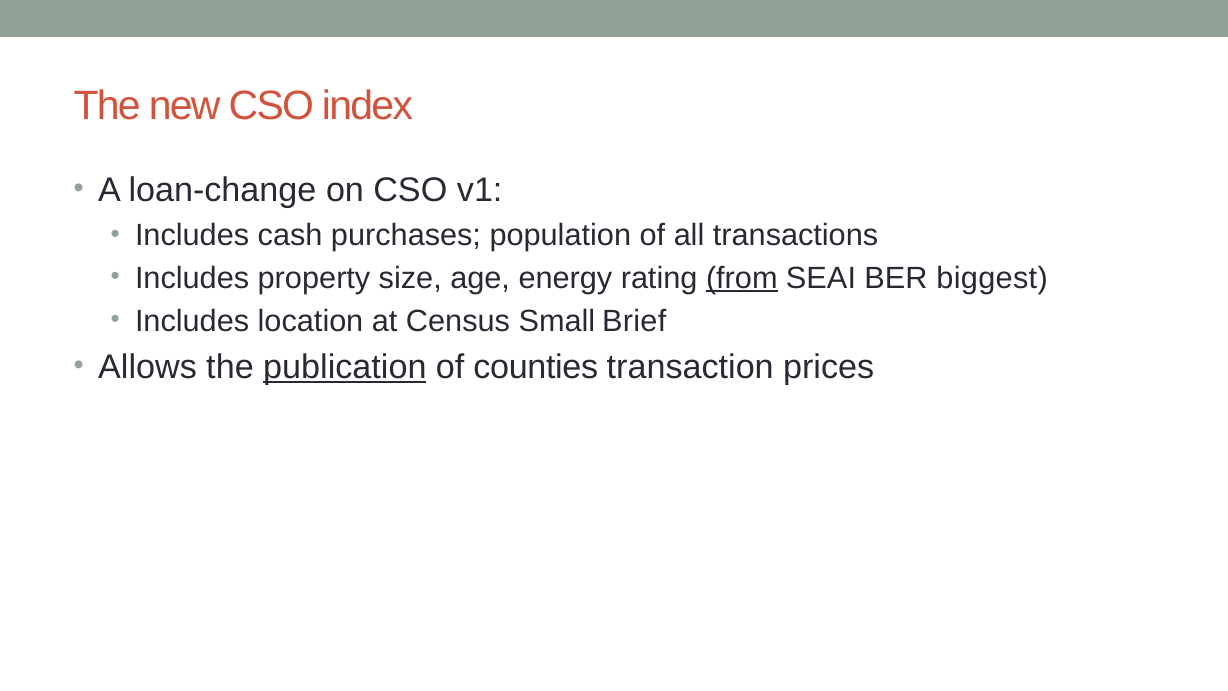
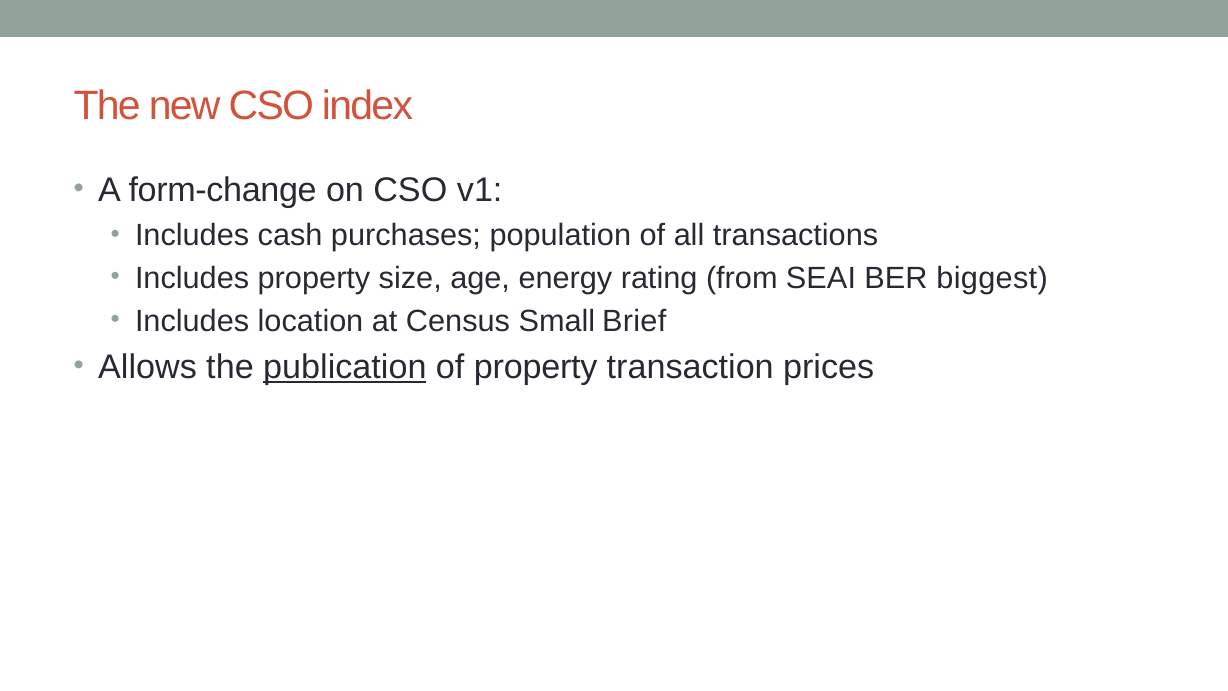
loan-change: loan-change -> form-change
from underline: present -> none
of counties: counties -> property
